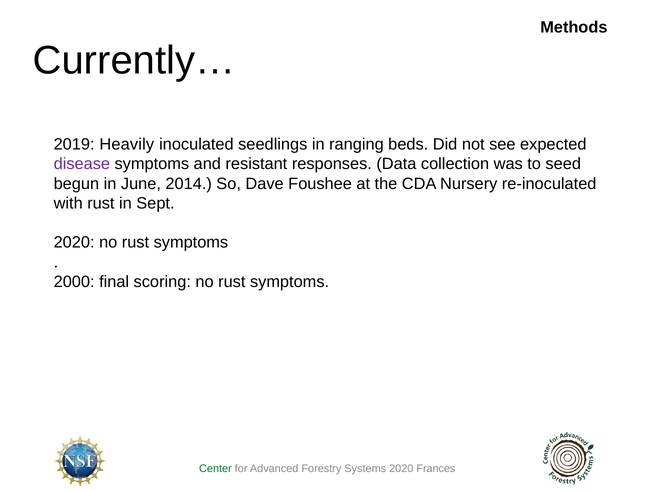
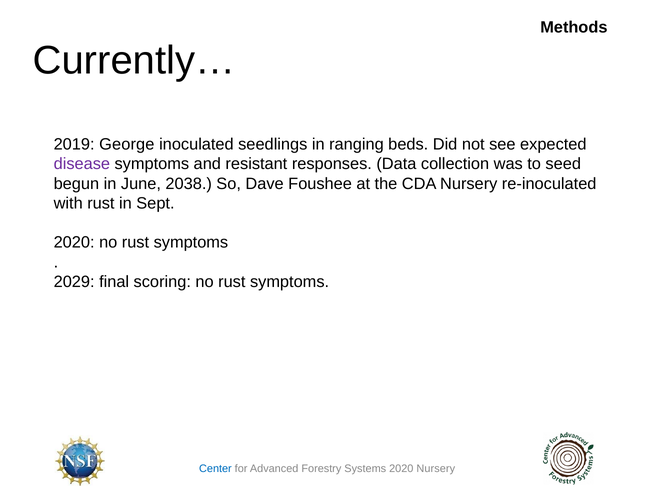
Heavily: Heavily -> George
2014: 2014 -> 2038
2000: 2000 -> 2029
Center colour: green -> blue
2020 Frances: Frances -> Nursery
